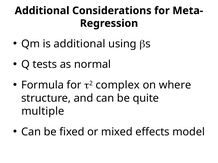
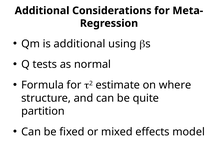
complex: complex -> estimate
multiple: multiple -> partition
